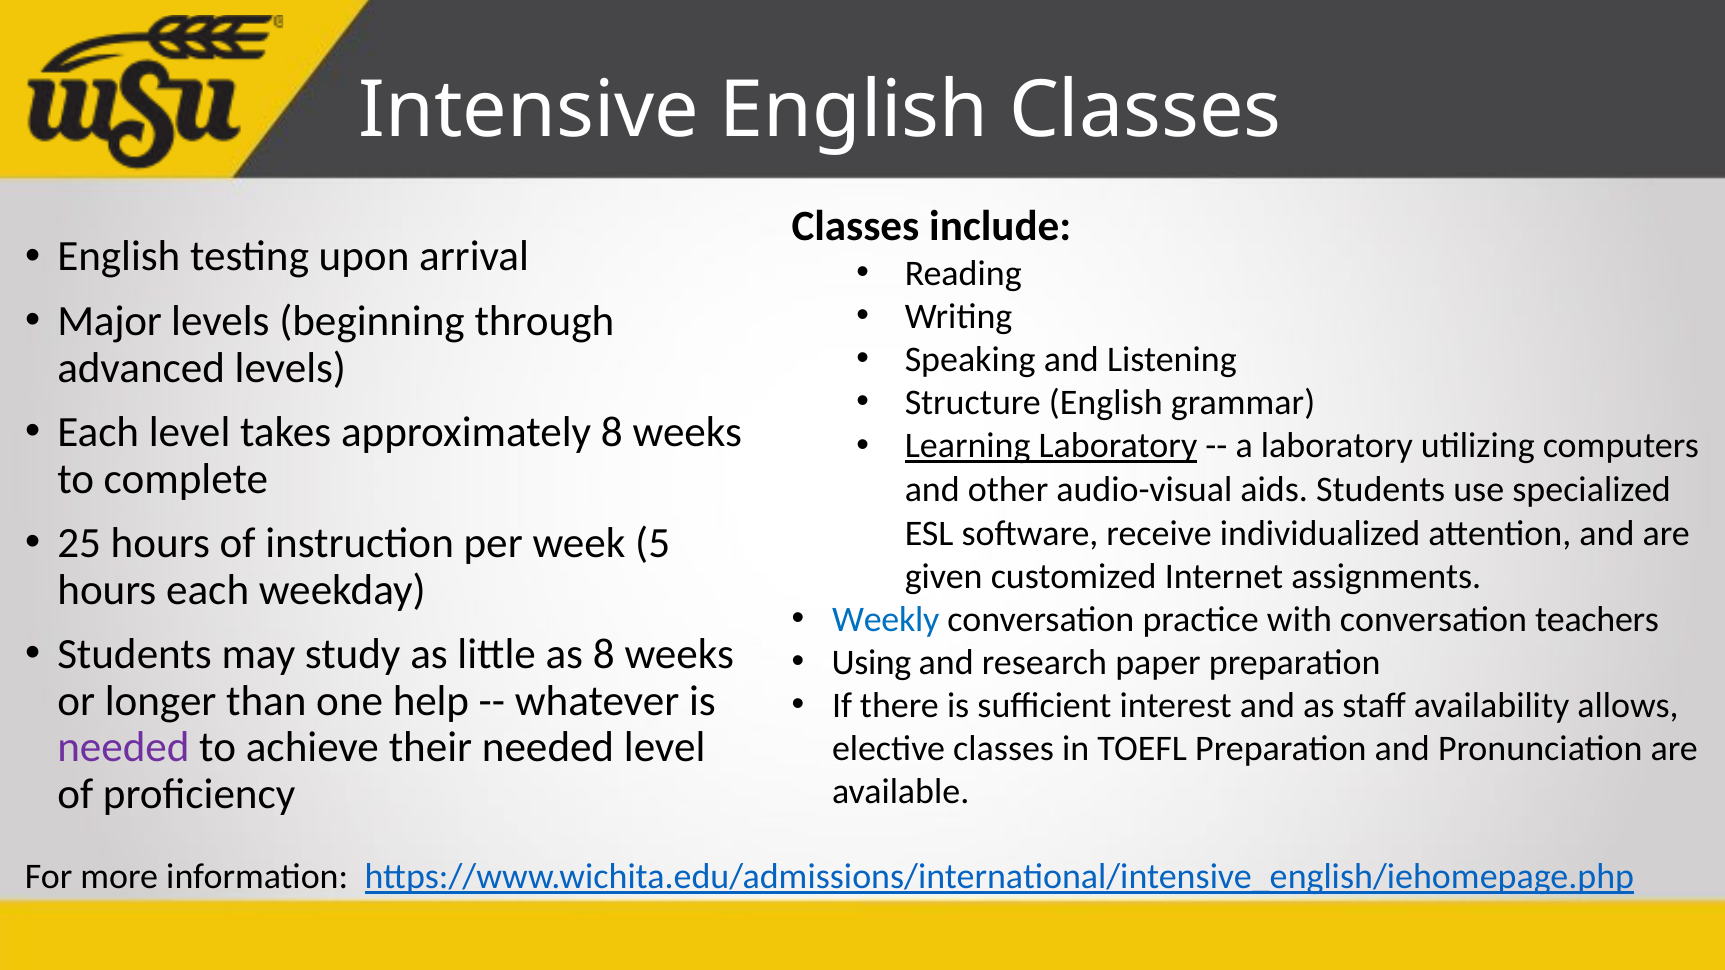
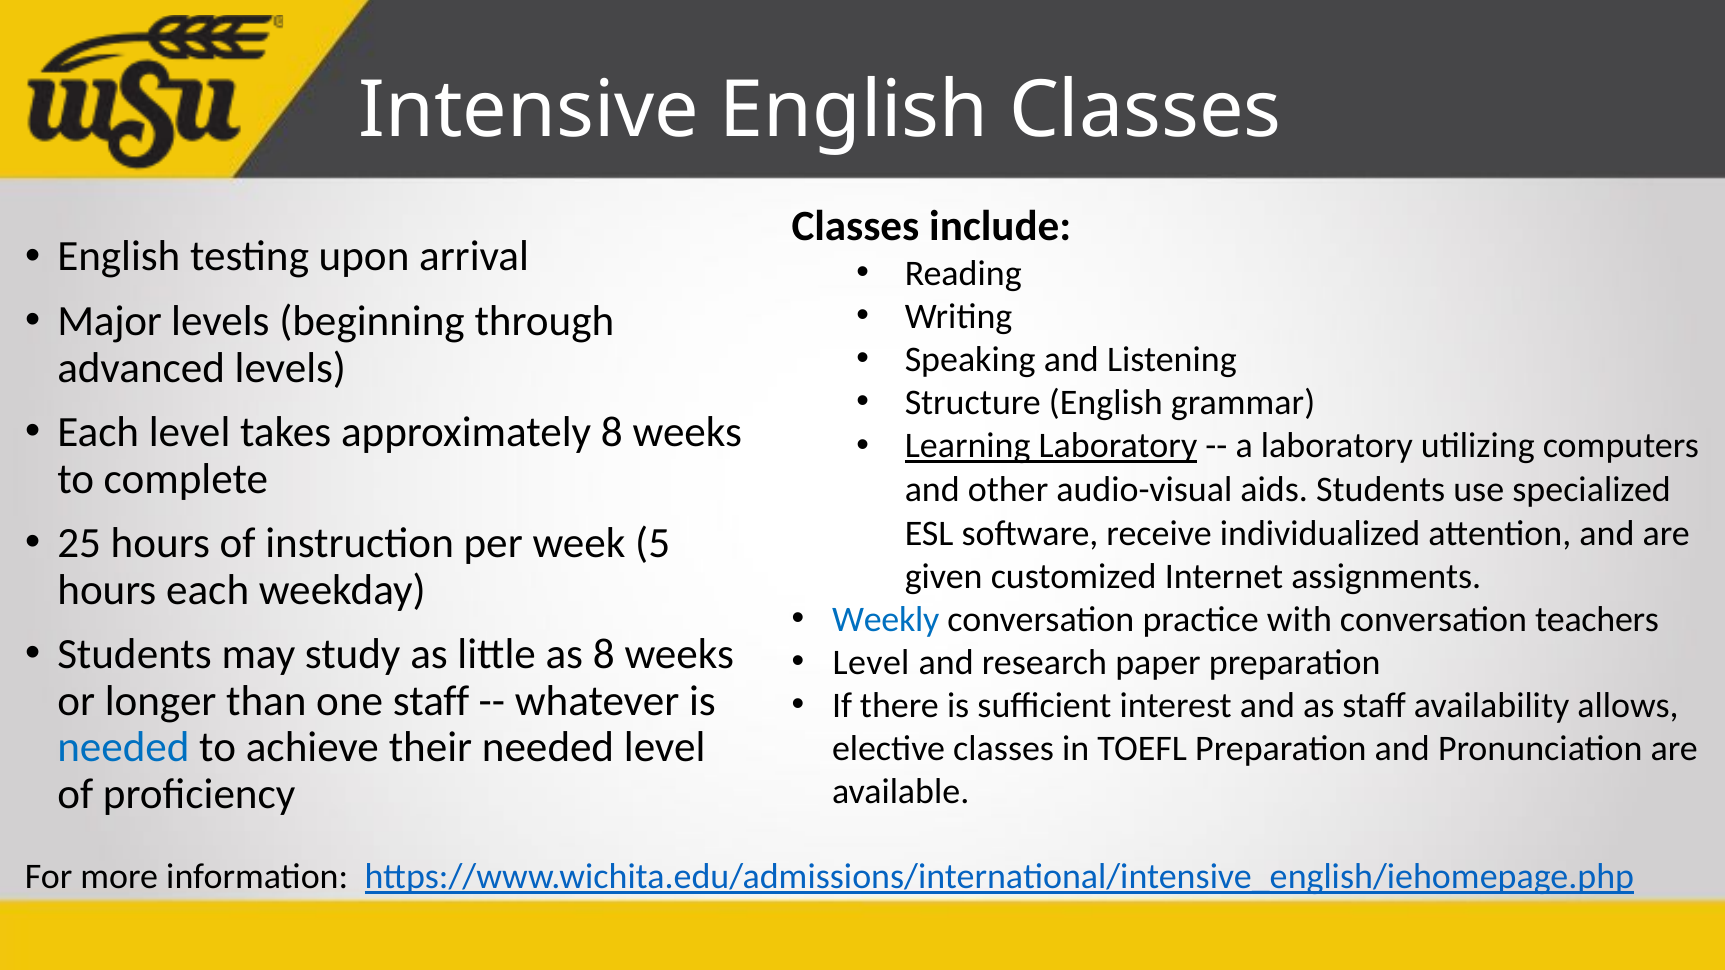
Using at (871, 663): Using -> Level
one help: help -> staff
needed at (123, 748) colour: purple -> blue
